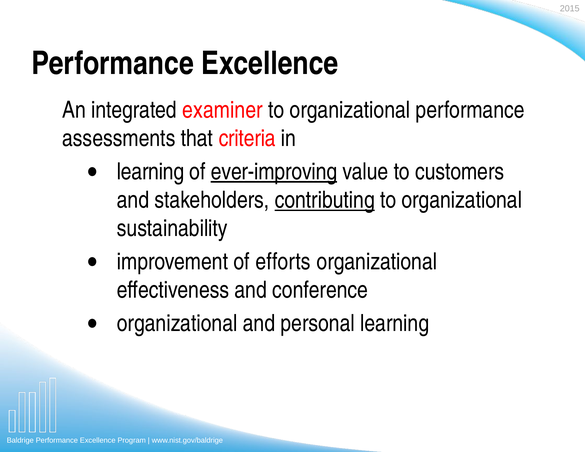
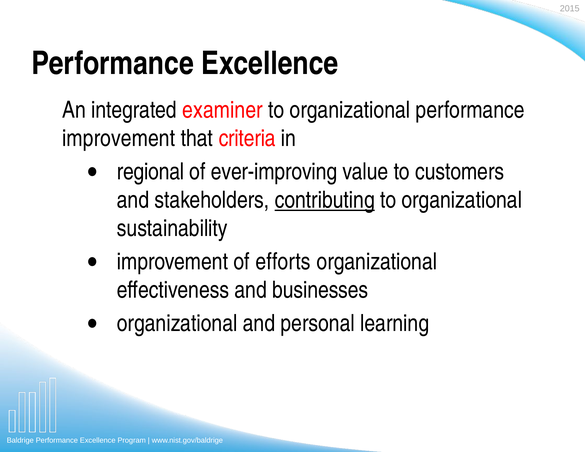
assessments at (119, 138): assessments -> improvement
learning at (151, 172): learning -> regional
ever-improving underline: present -> none
conference: conference -> businesses
